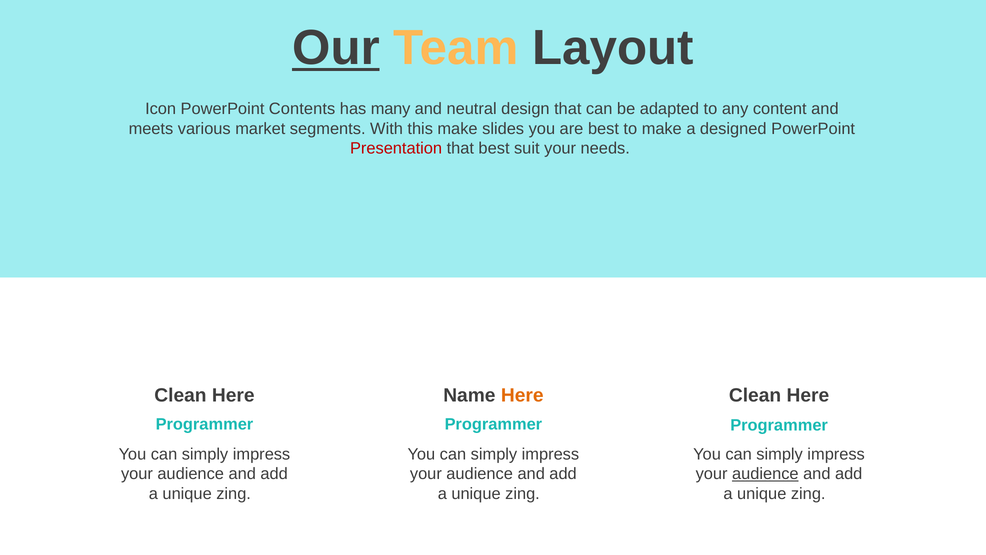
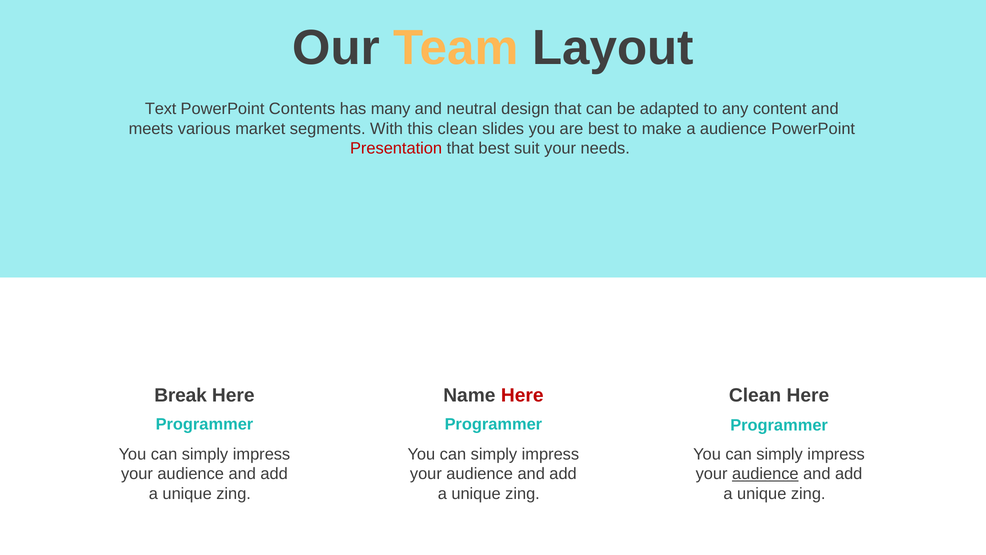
Our underline: present -> none
Icon: Icon -> Text
this make: make -> clean
a designed: designed -> audience
Clean at (180, 395): Clean -> Break
Here at (522, 395) colour: orange -> red
